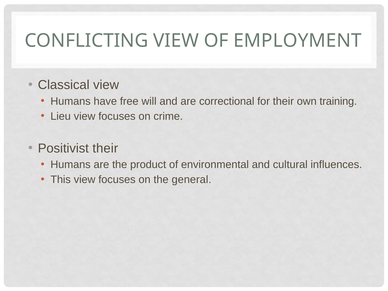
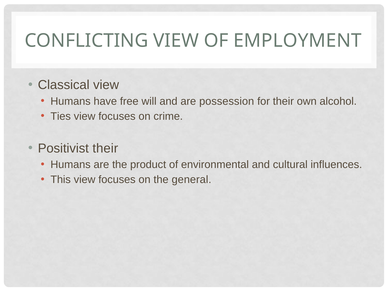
correctional: correctional -> possession
training: training -> alcohol
Lieu: Lieu -> Ties
